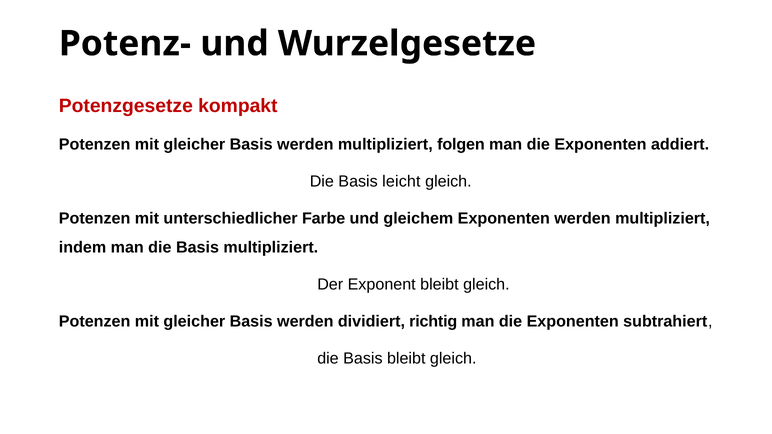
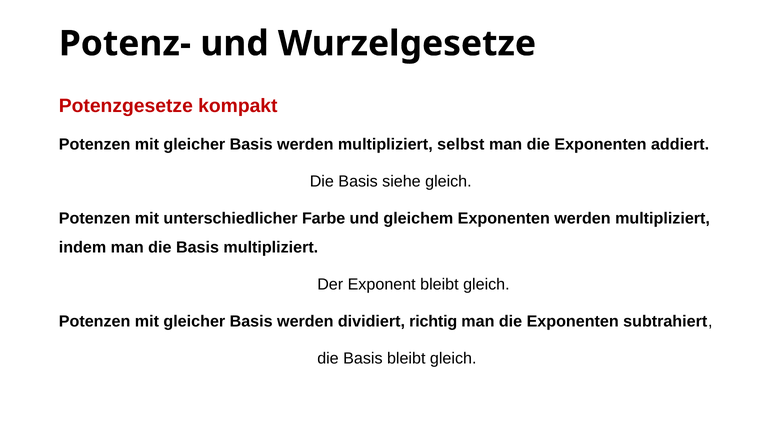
folgen: folgen -> selbst
leicht: leicht -> siehe
